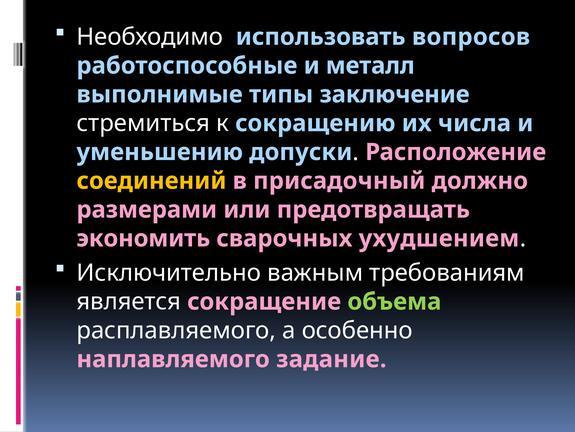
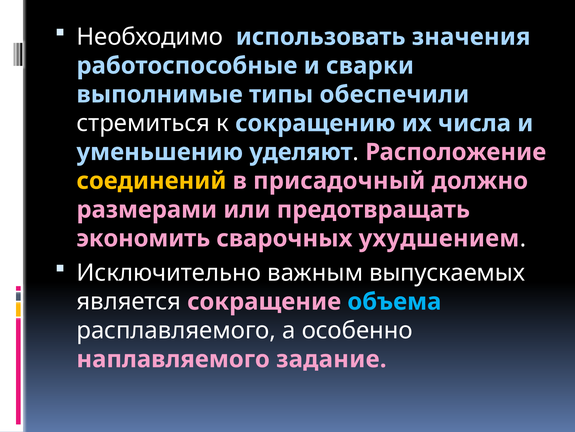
вопросов: вопросов -> значения
металл: металл -> сварки
заключение: заключение -> обеспечили
допуски: допуски -> уделяют
требованиям: требованиям -> выпускаемых
объема colour: light green -> light blue
